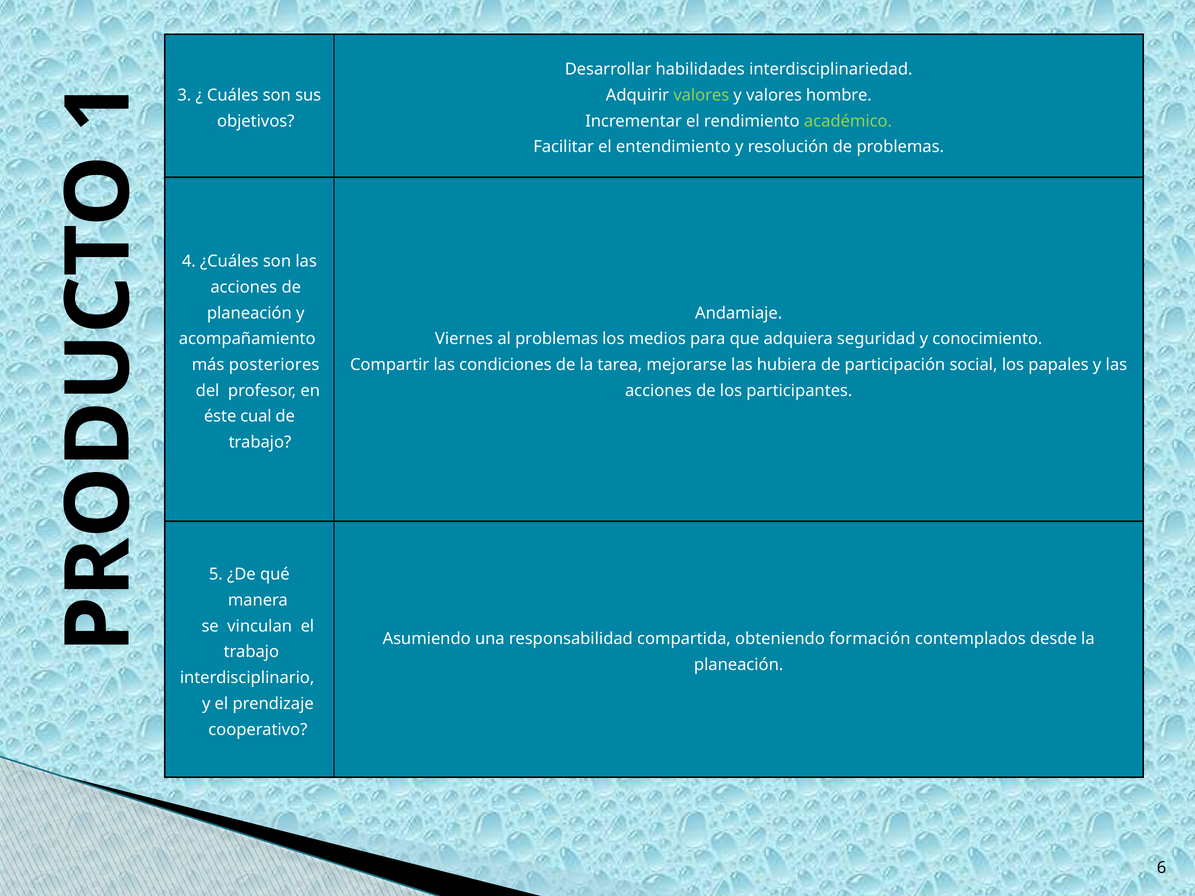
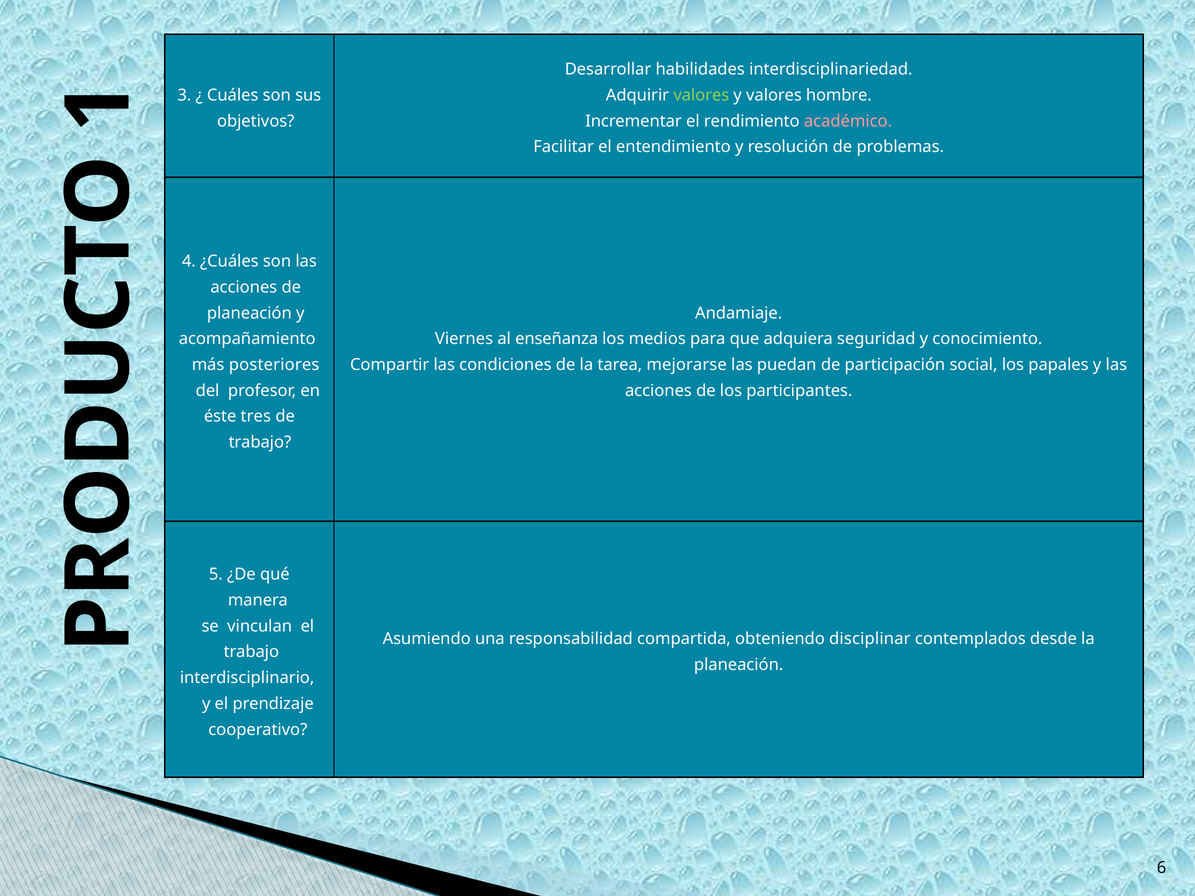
académico colour: light green -> pink
al problemas: problemas -> enseñanza
hubiera: hubiera -> puedan
cual: cual -> tres
formación: formación -> disciplinar
